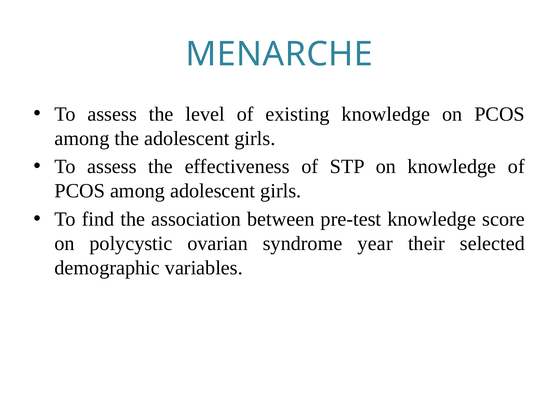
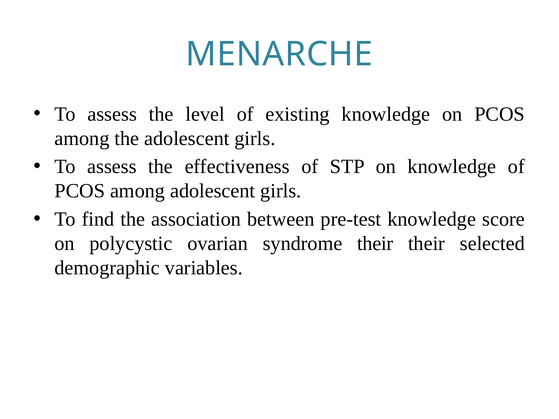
syndrome year: year -> their
